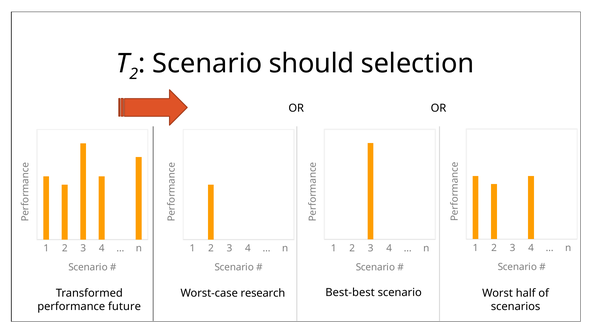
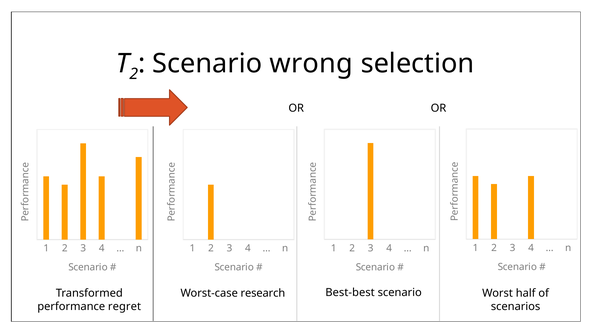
should: should -> wrong
future: future -> regret
